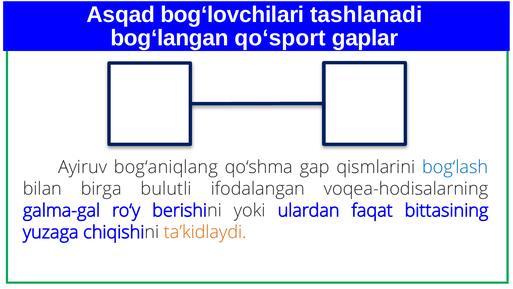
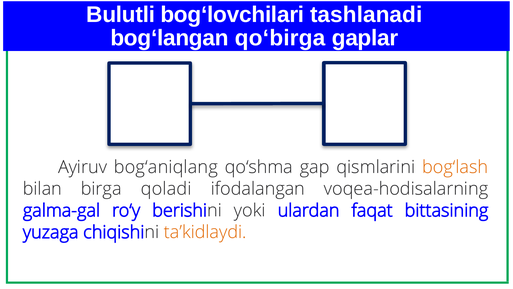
Asqad: Asqad -> Bulutli
qo‘sport: qo‘sport -> qo‘birga
bog‘lash colour: blue -> orange
bulutli: bulutli -> qoladi
